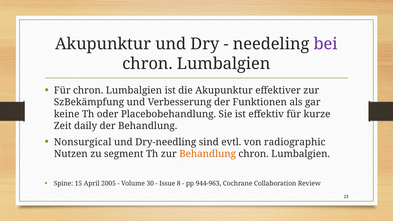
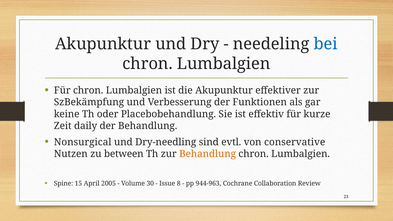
bei colour: purple -> blue
radiographic: radiographic -> conservative
segment: segment -> between
